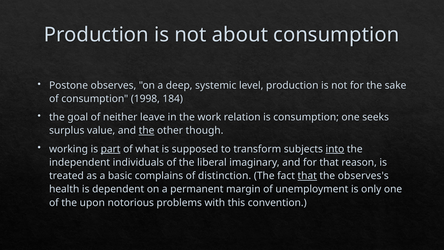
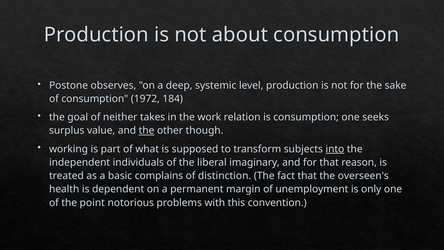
1998: 1998 -> 1972
leave: leave -> takes
part underline: present -> none
that at (307, 176) underline: present -> none
observes's: observes's -> overseen's
upon: upon -> point
